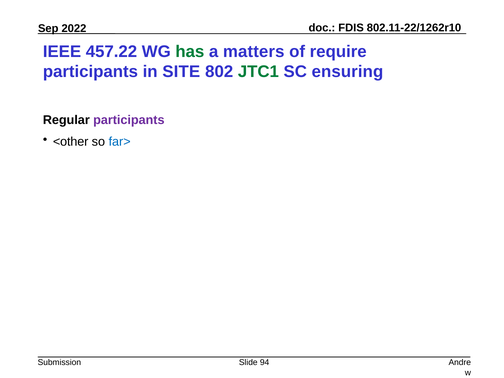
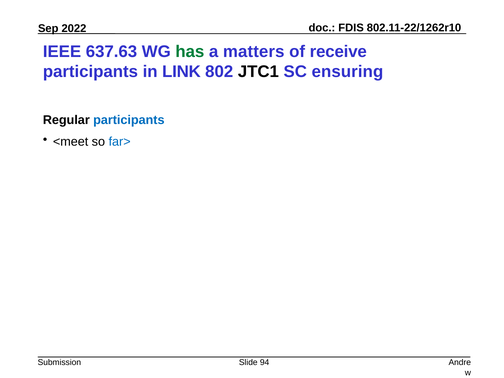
457.22: 457.22 -> 637.63
require: require -> receive
SITE: SITE -> LINK
JTC1 colour: green -> black
participants at (129, 120) colour: purple -> blue
<other: <other -> <meet
